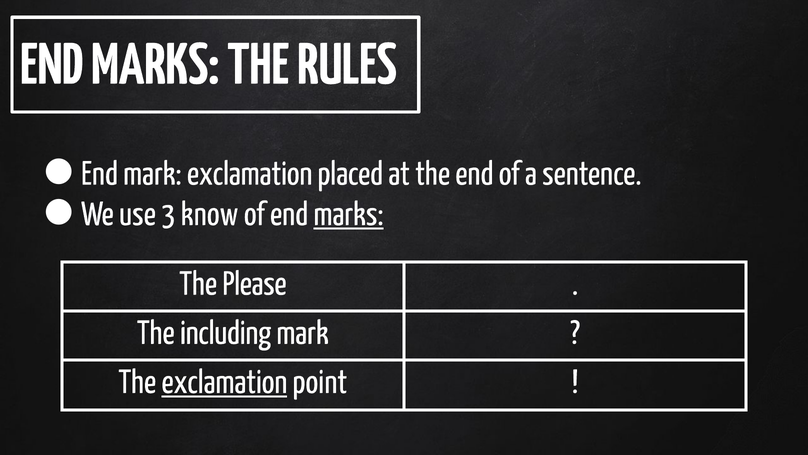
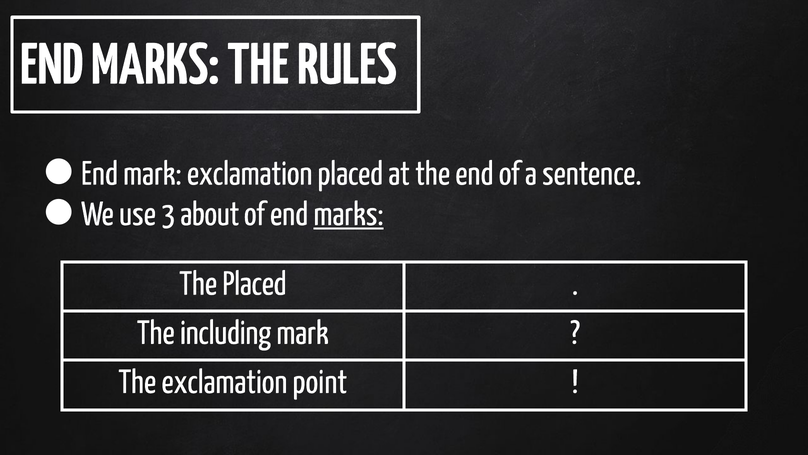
know: know -> about
The Please: Please -> Placed
exclamation at (224, 382) underline: present -> none
